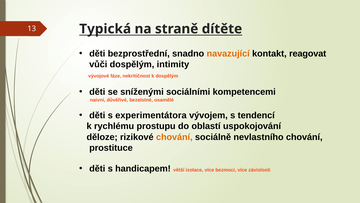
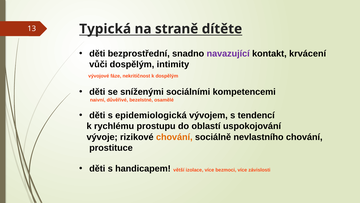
navazující colour: orange -> purple
reagovat: reagovat -> krvácení
experimentátora: experimentátora -> epidemiologická
děloze: děloze -> vývoje
